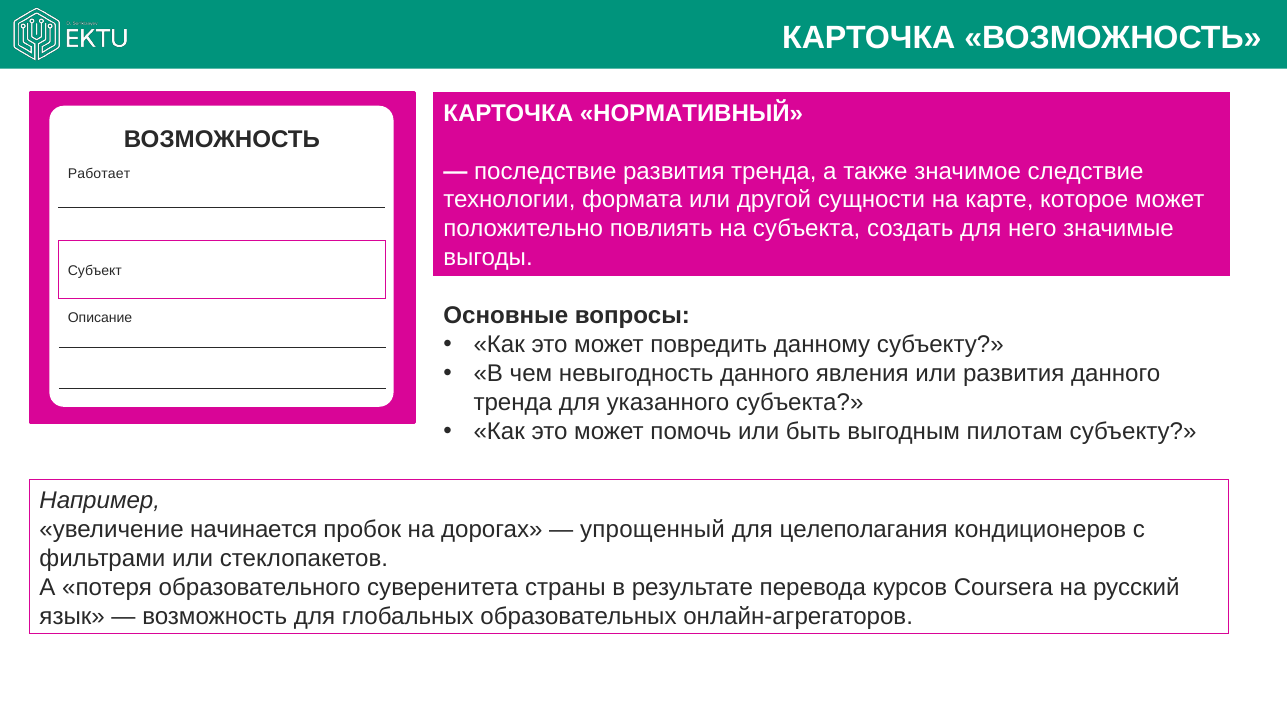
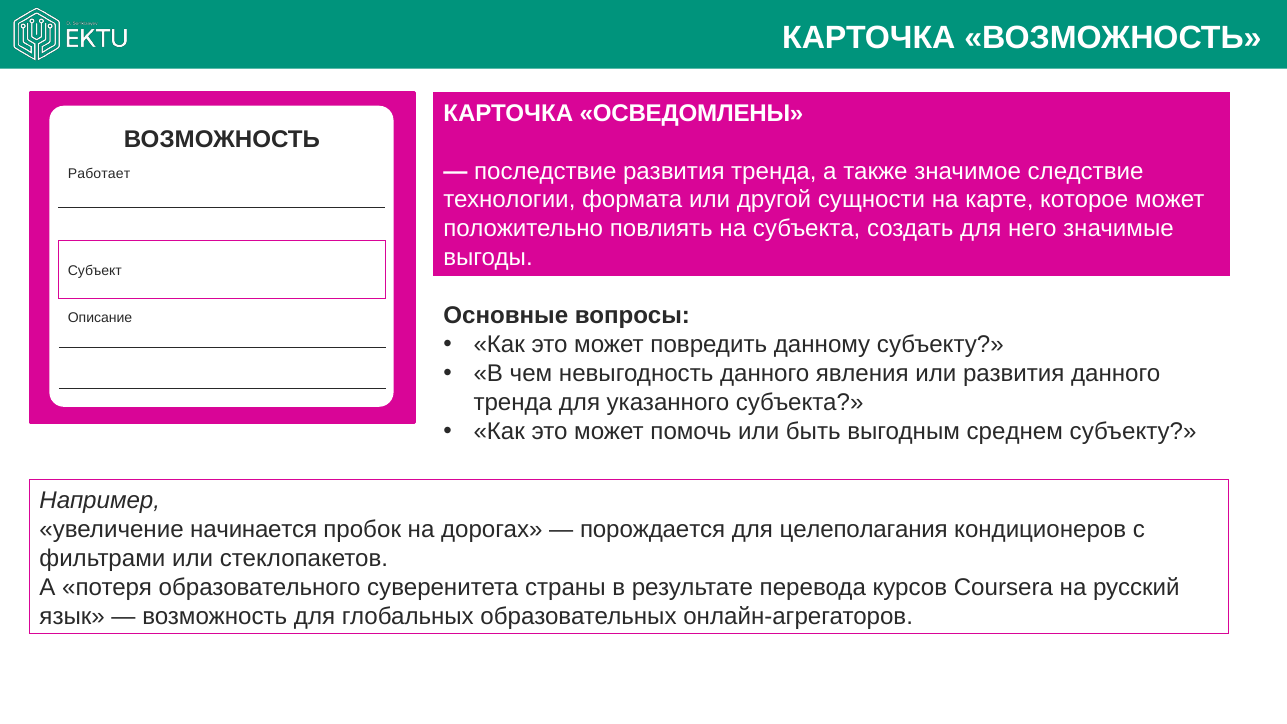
НОРМАТИВНЫЙ: НОРМАТИВНЫЙ -> ОСВЕДОМЛЕНЫ
пилотам: пилотам -> среднем
упрощенный: упрощенный -> порождается
